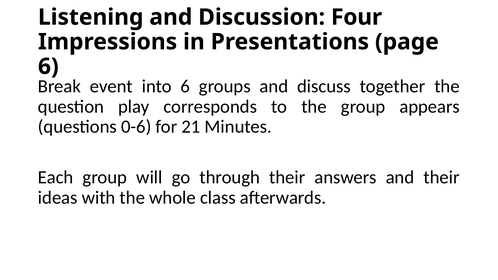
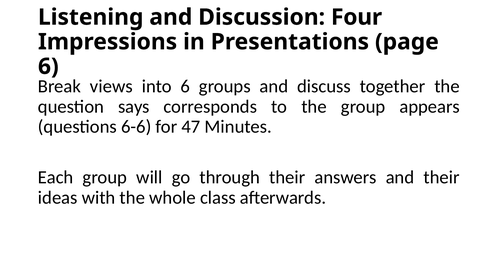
event: event -> views
play: play -> says
0-6: 0-6 -> 6-6
21: 21 -> 47
